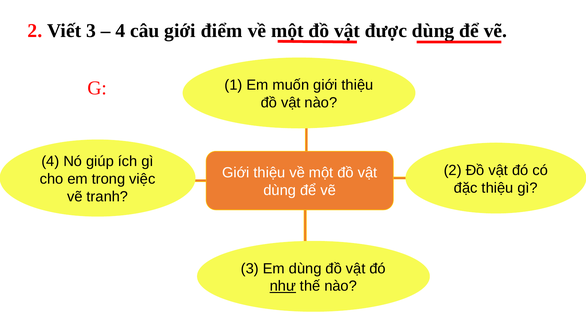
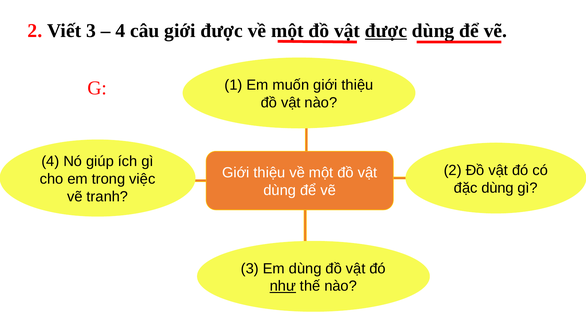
giới điểm: điểm -> được
được at (386, 31) underline: none -> present
đặc thiệu: thiệu -> dùng
